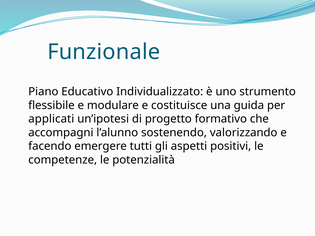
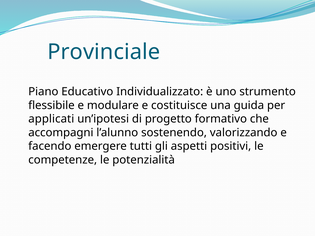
Funzionale: Funzionale -> Provinciale
